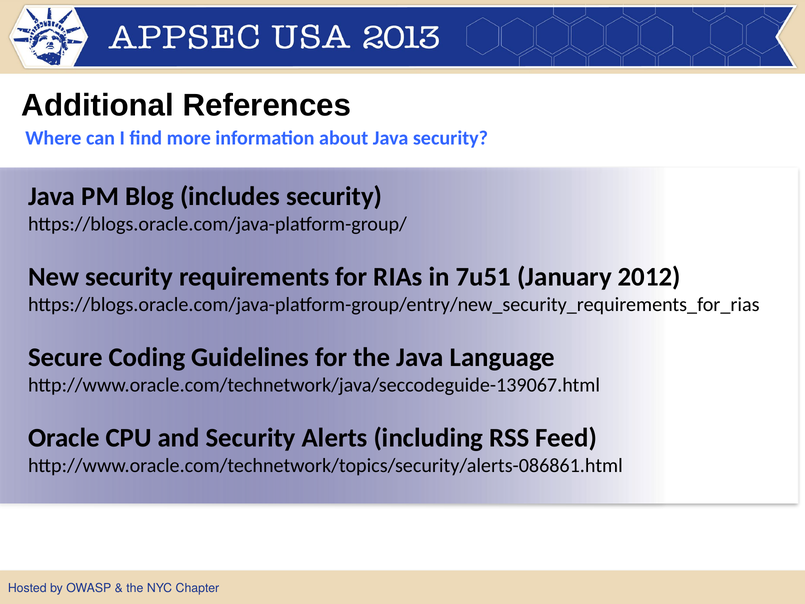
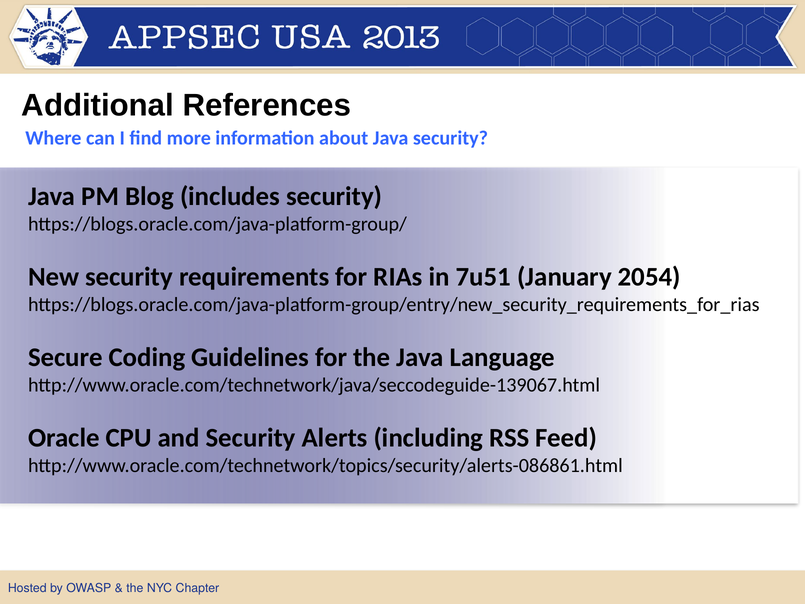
2012: 2012 -> 2054
